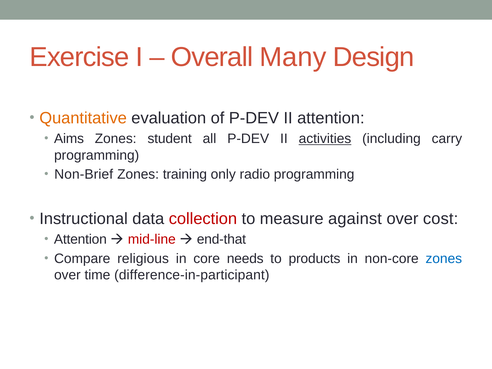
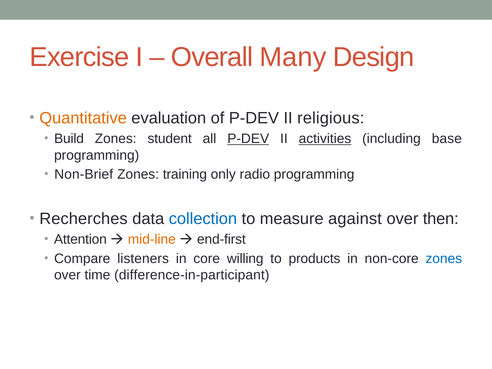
II attention: attention -> religious
Aims: Aims -> Build
P-DEV at (248, 139) underline: none -> present
carry: carry -> base
Instructional: Instructional -> Recherches
collection colour: red -> blue
cost: cost -> then
mid-line colour: red -> orange
end-that: end-that -> end-first
religious: religious -> listeners
needs: needs -> willing
